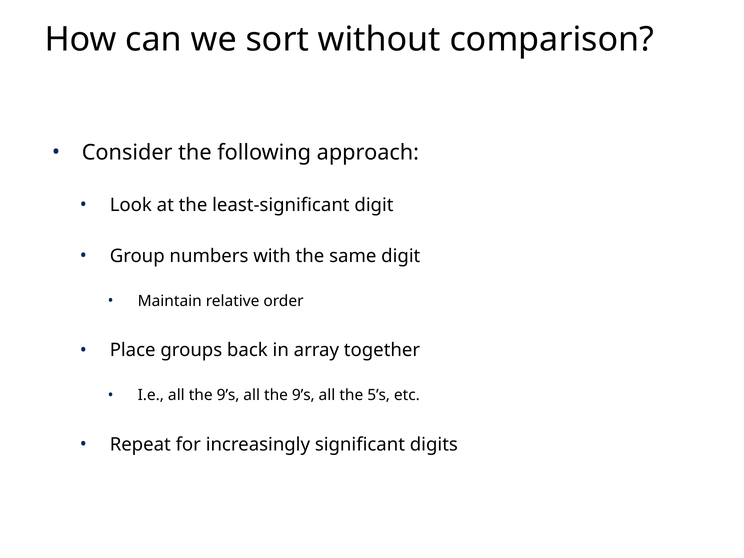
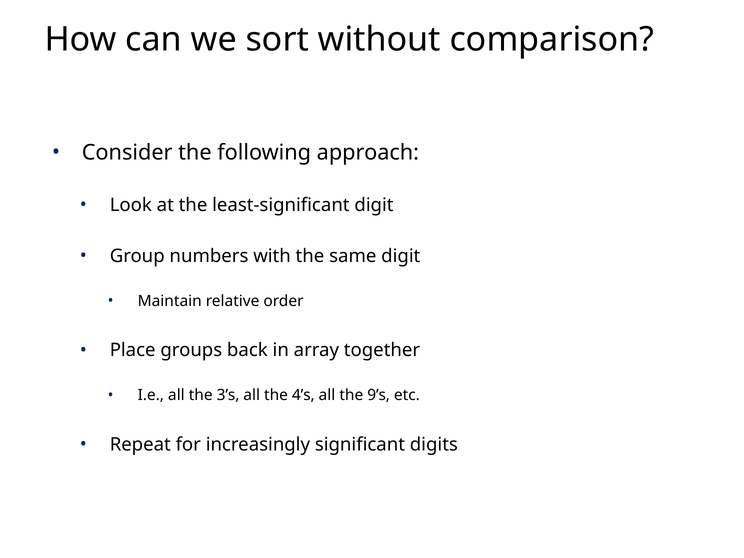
I.e all the 9’s: 9’s -> 3’s
9’s at (303, 395): 9’s -> 4’s
5’s: 5’s -> 9’s
